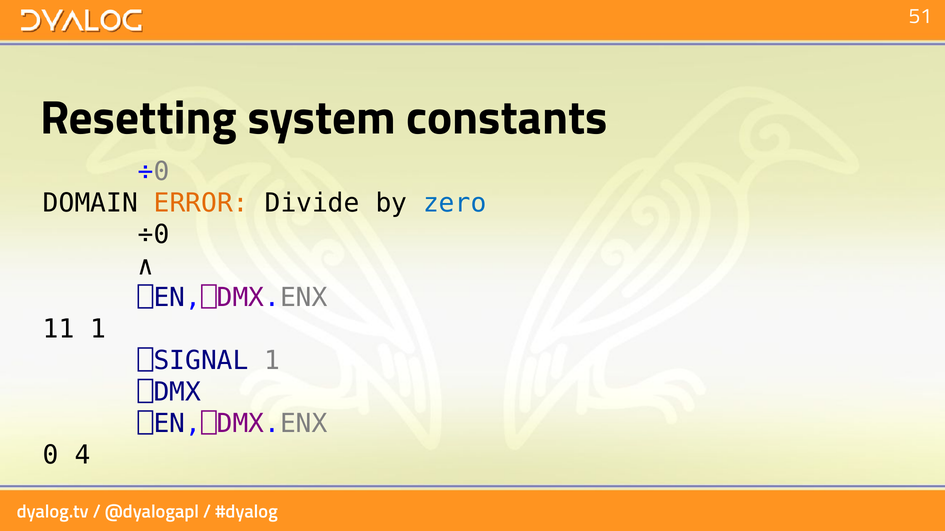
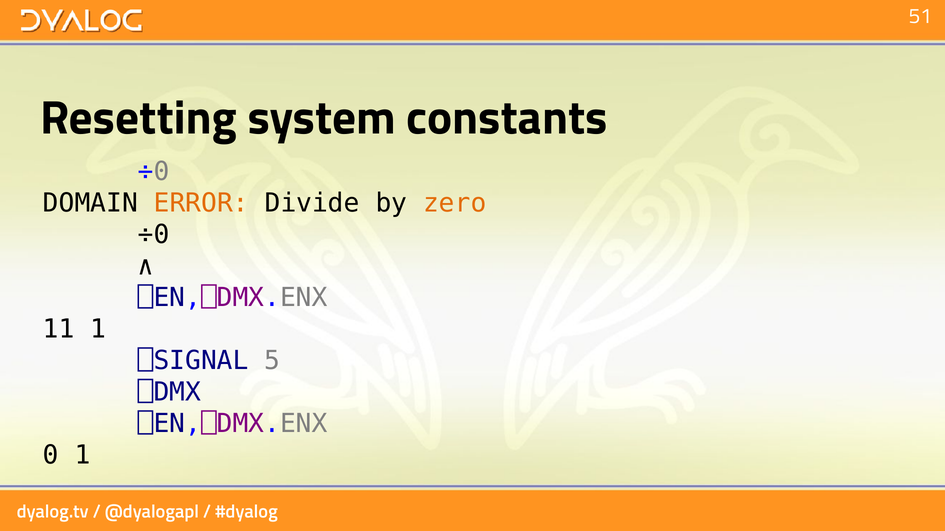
zero colour: blue -> orange
⎕SIGNAL 1: 1 -> 5
0 4: 4 -> 1
